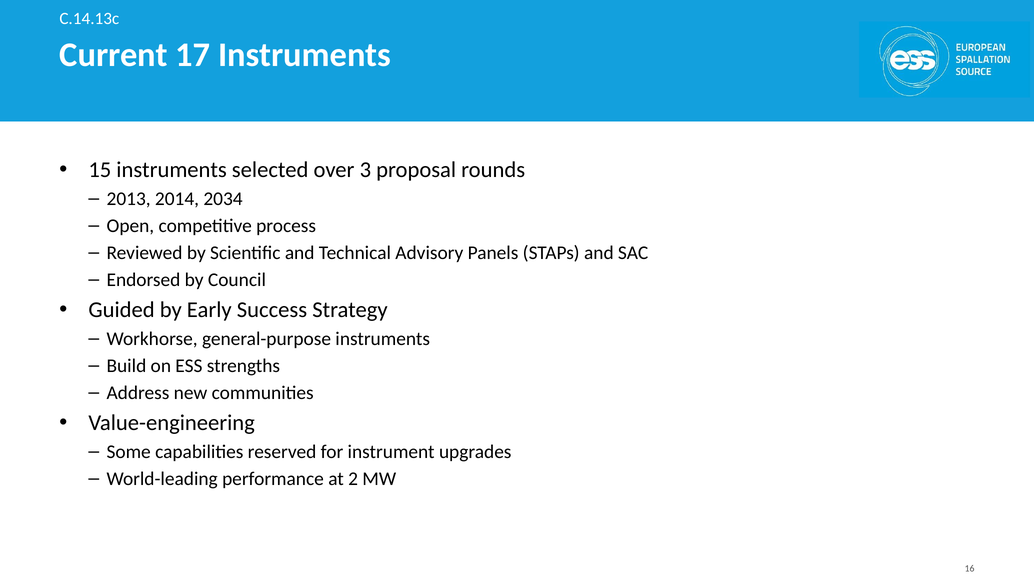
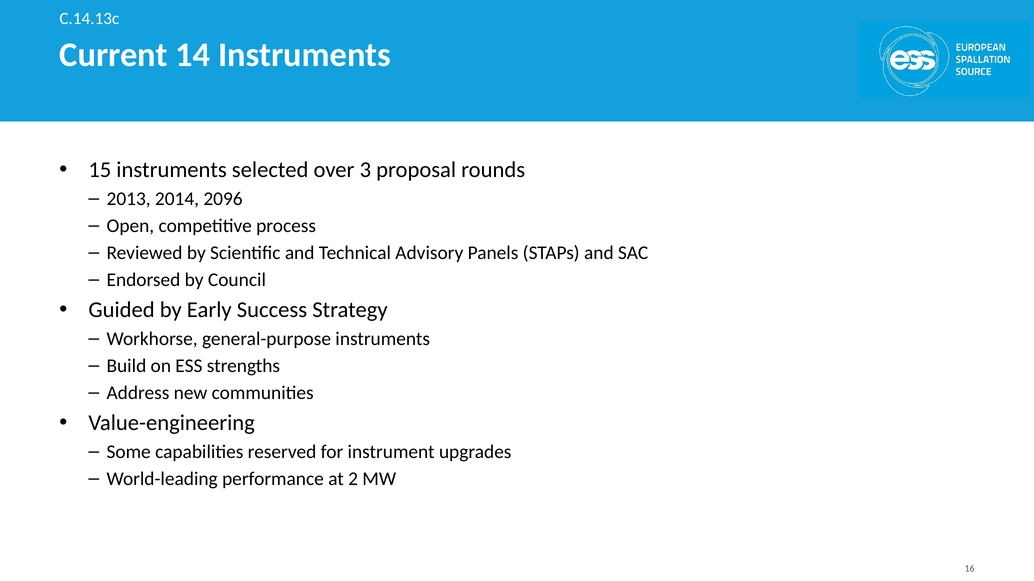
17: 17 -> 14
2034: 2034 -> 2096
